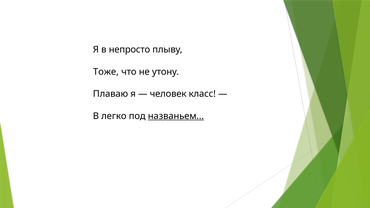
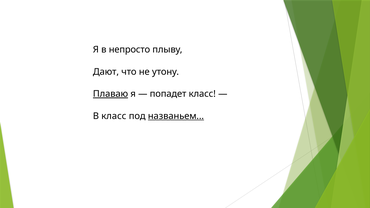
Тоже: Тоже -> Дают
Плаваю underline: none -> present
человек: человек -> попадет
В легко: легко -> класс
